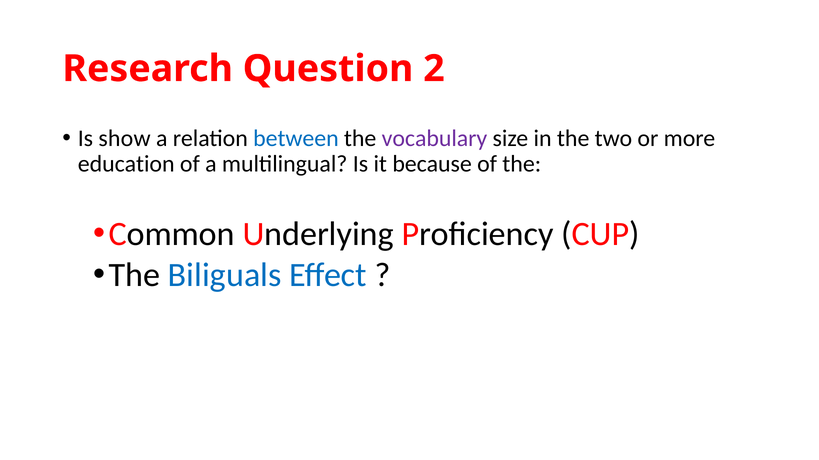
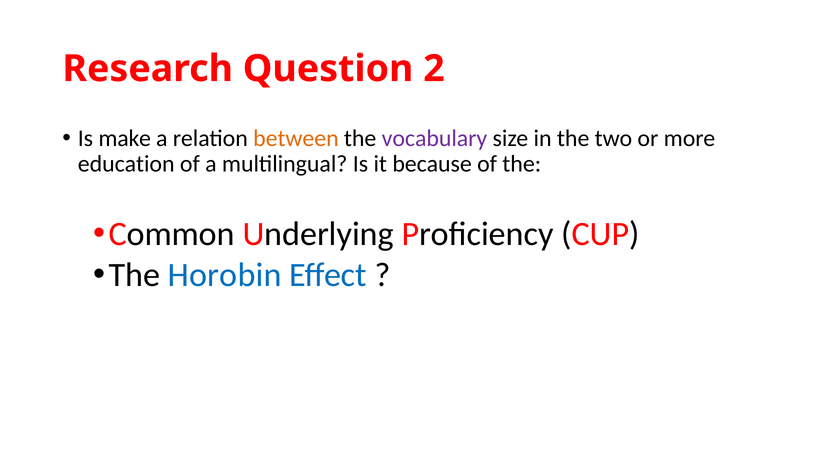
show: show -> make
between colour: blue -> orange
Biliguals: Biliguals -> Horobin
